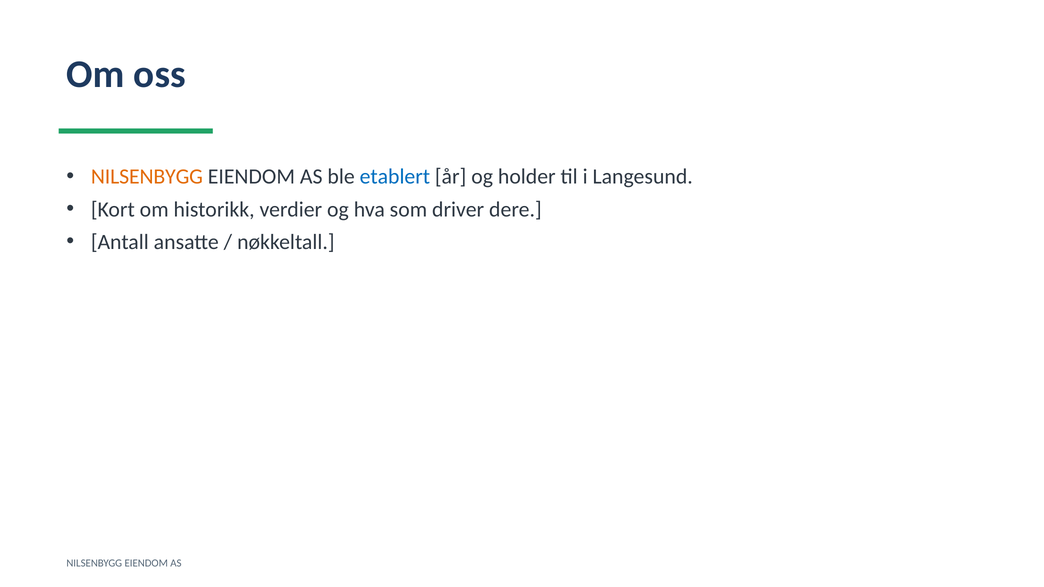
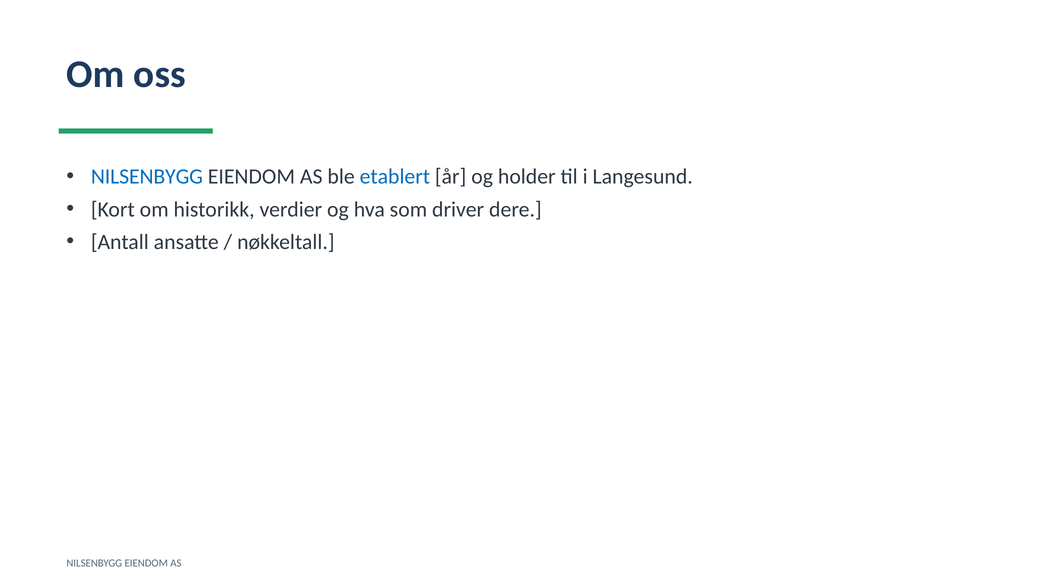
NILSENBYGG at (147, 177) colour: orange -> blue
